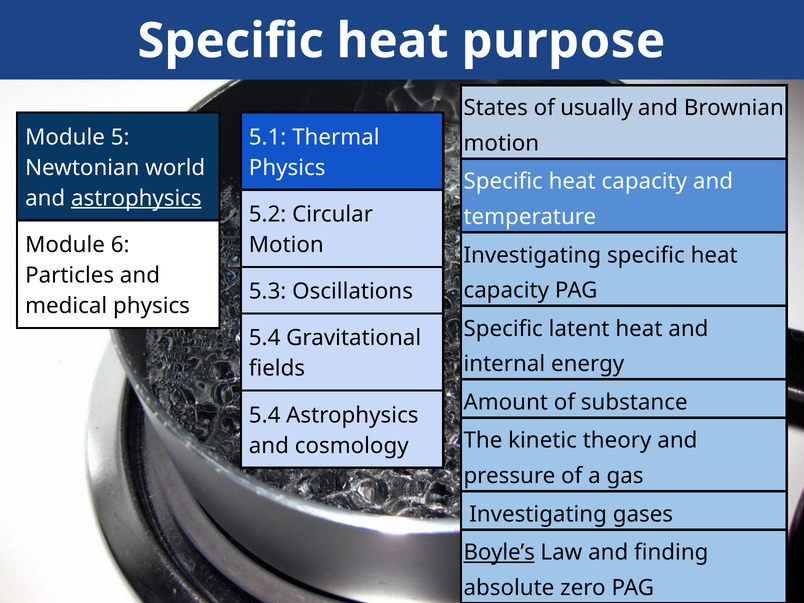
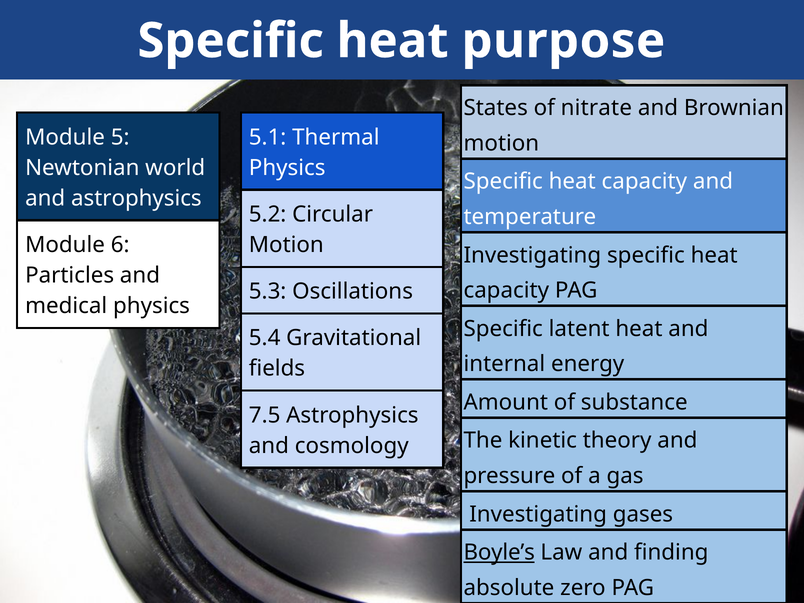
usually: usually -> nitrate
astrophysics at (136, 198) underline: present -> none
5.4 at (265, 415): 5.4 -> 7.5
